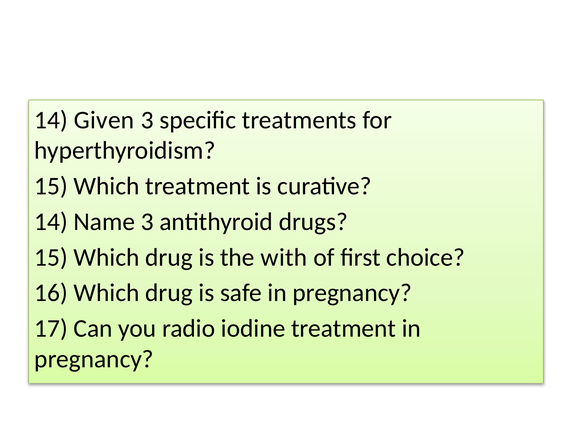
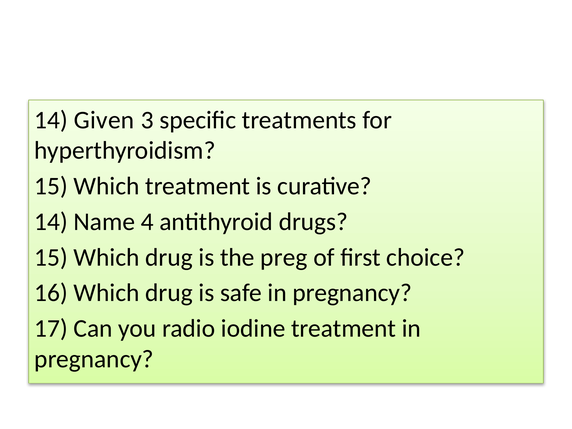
Name 3: 3 -> 4
with: with -> preg
